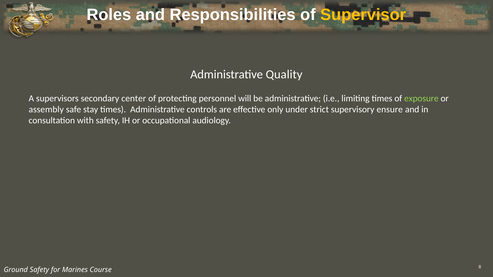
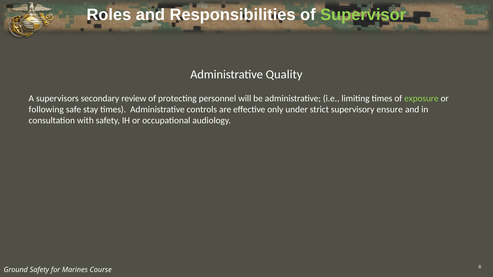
Supervisor colour: yellow -> light green
center: center -> review
assembly: assembly -> following
